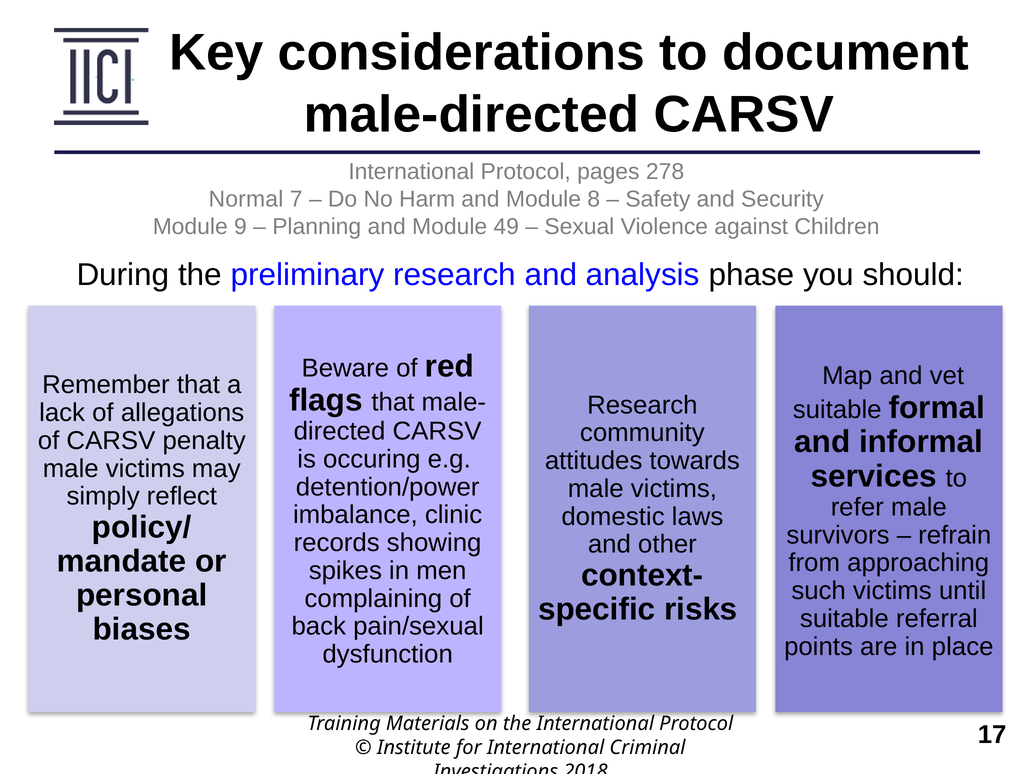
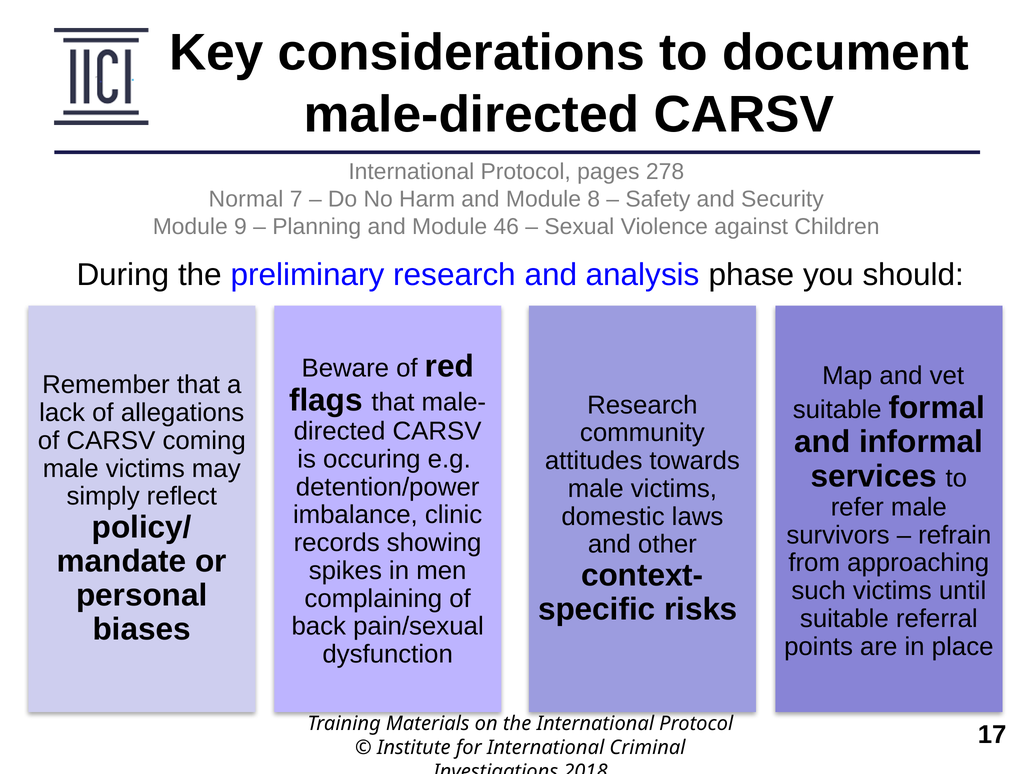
49: 49 -> 46
penalty: penalty -> coming
